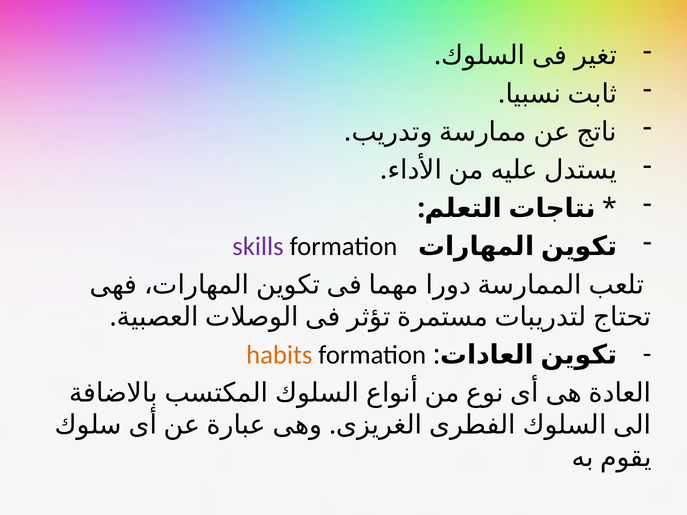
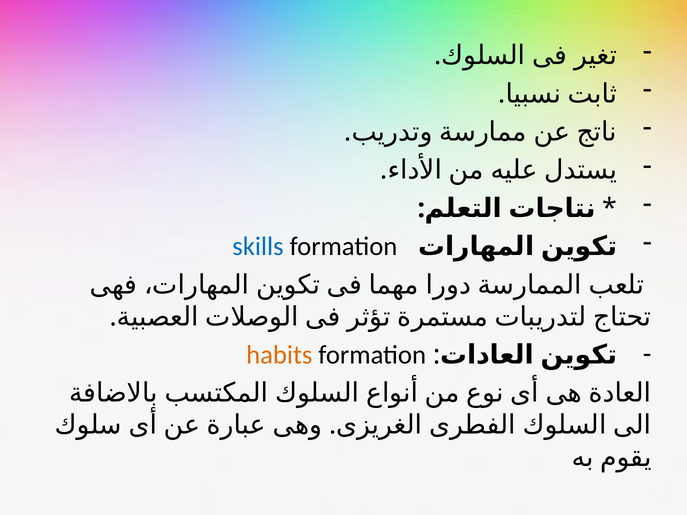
skills colour: purple -> blue
